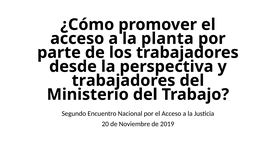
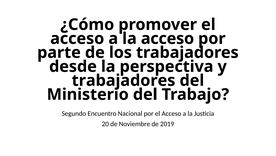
la planta: planta -> acceso
